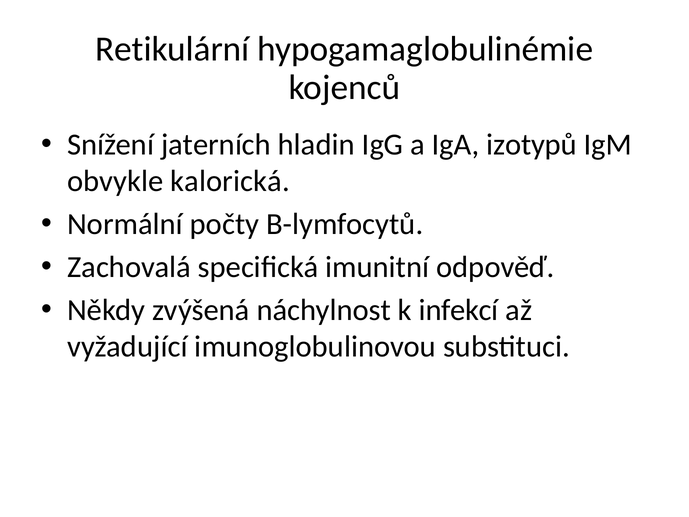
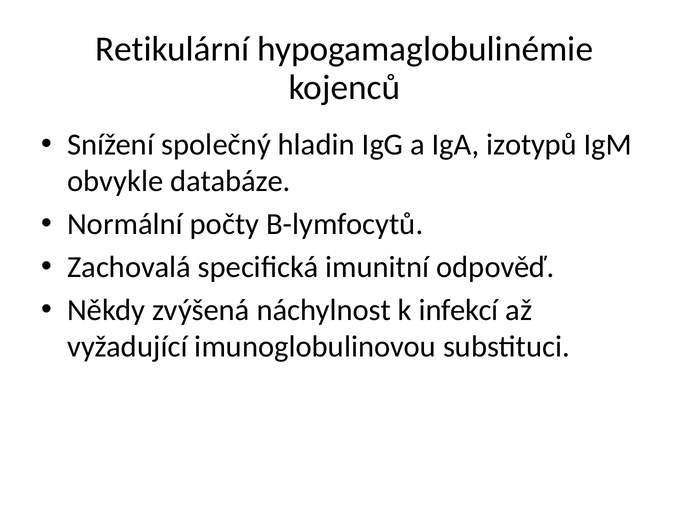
jaterních: jaterních -> společný
kalorická: kalorická -> databáze
